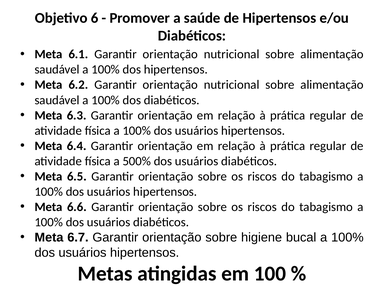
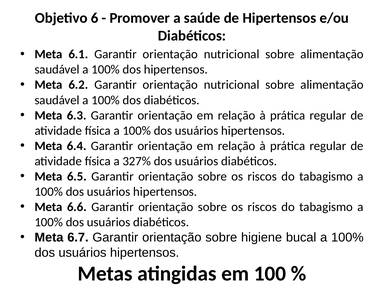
500%: 500% -> 327%
